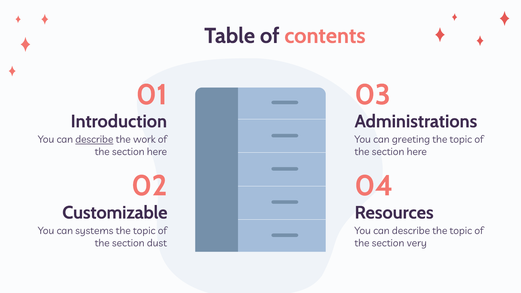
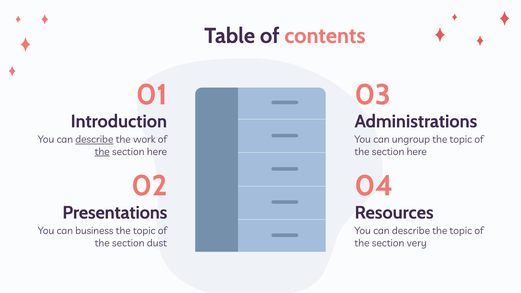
greeting: greeting -> ungroup
the at (102, 152) underline: none -> present
Customizable: Customizable -> Presentations
systems: systems -> business
